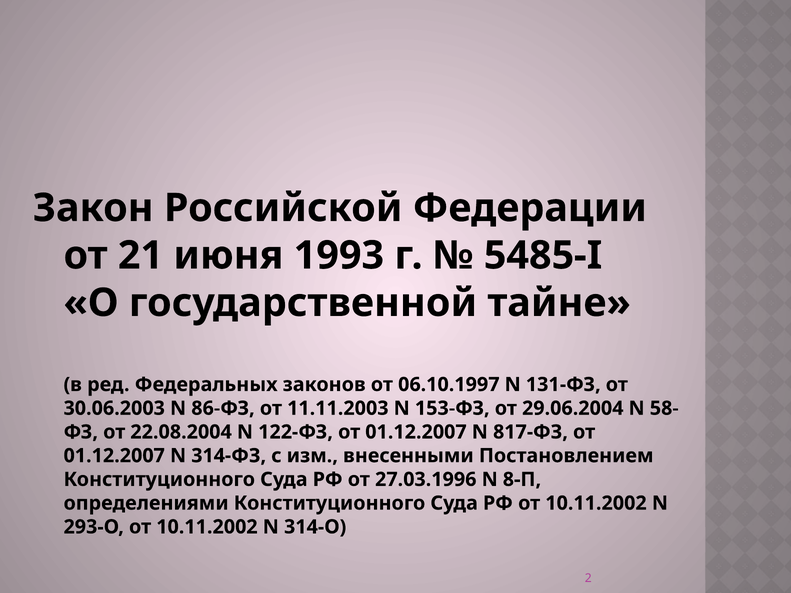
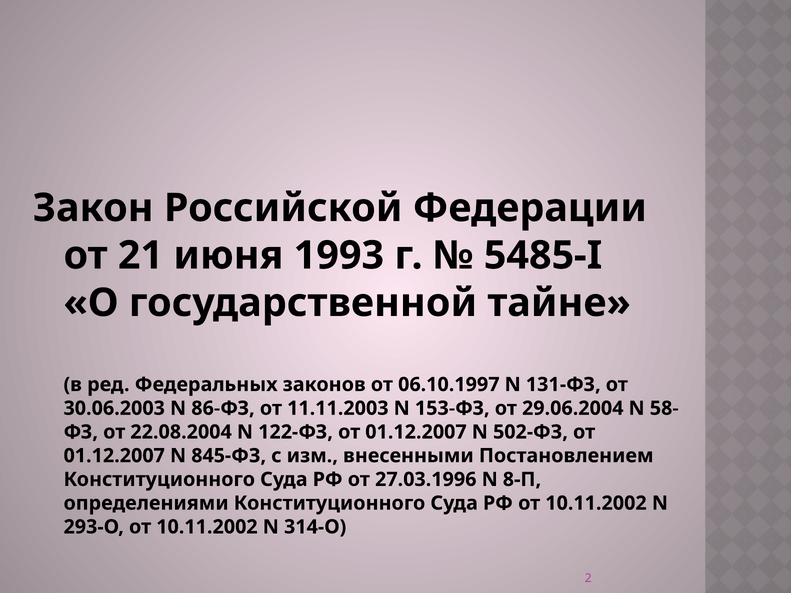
817-ФЗ: 817-ФЗ -> 502-ФЗ
314-ФЗ: 314-ФЗ -> 845-ФЗ
